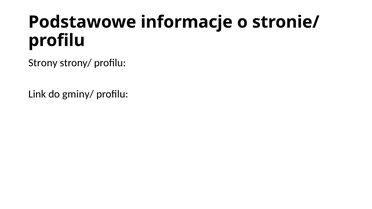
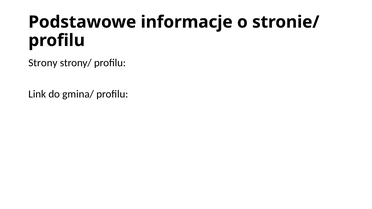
gminy/: gminy/ -> gmina/
